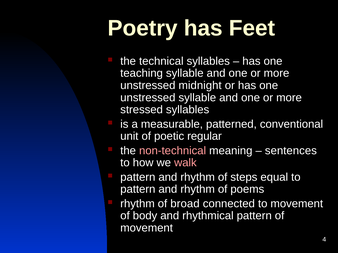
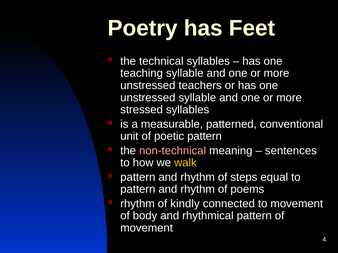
midnight: midnight -> teachers
poetic regular: regular -> pattern
walk colour: pink -> yellow
broad: broad -> kindly
